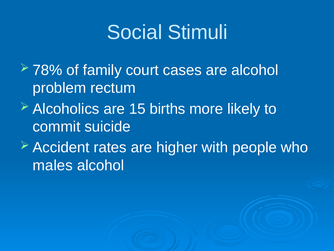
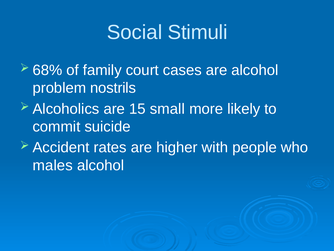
78%: 78% -> 68%
rectum: rectum -> nostrils
births: births -> small
